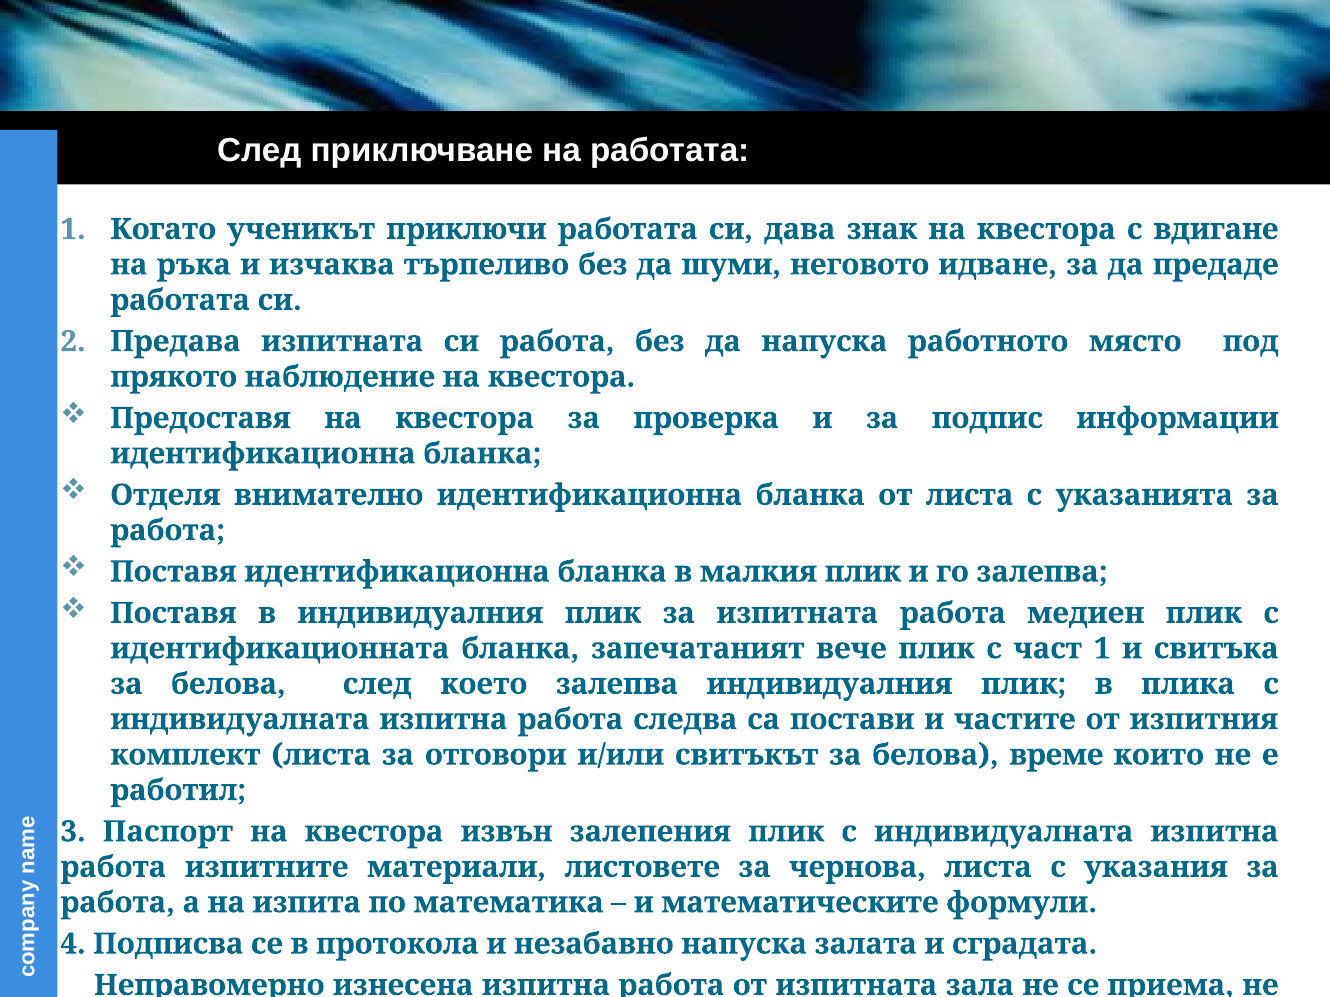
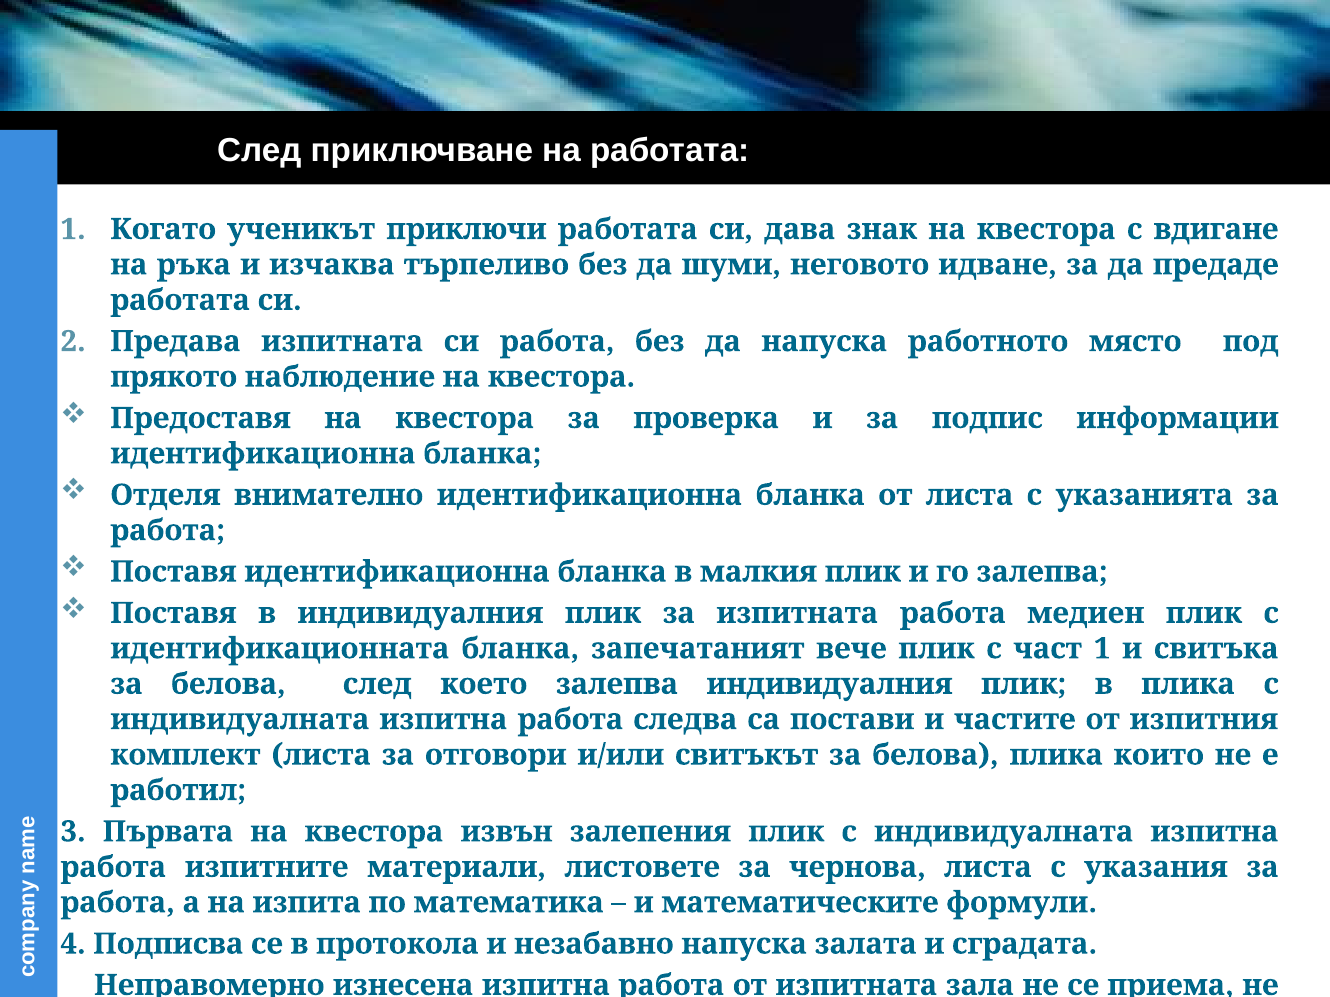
белова време: време -> плика
Паспорт: Паспорт -> Първата
